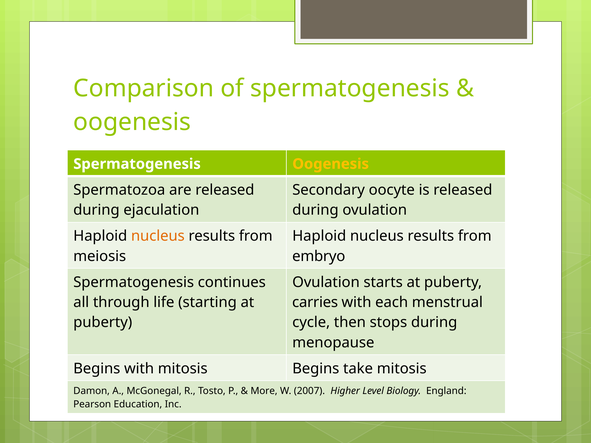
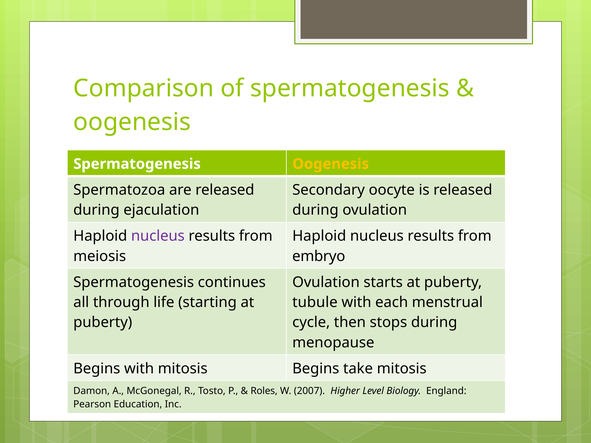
nucleus at (158, 236) colour: orange -> purple
carries: carries -> tubule
More: More -> Roles
